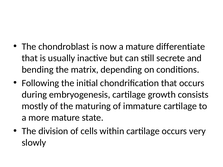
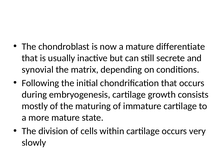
bending: bending -> synovial
